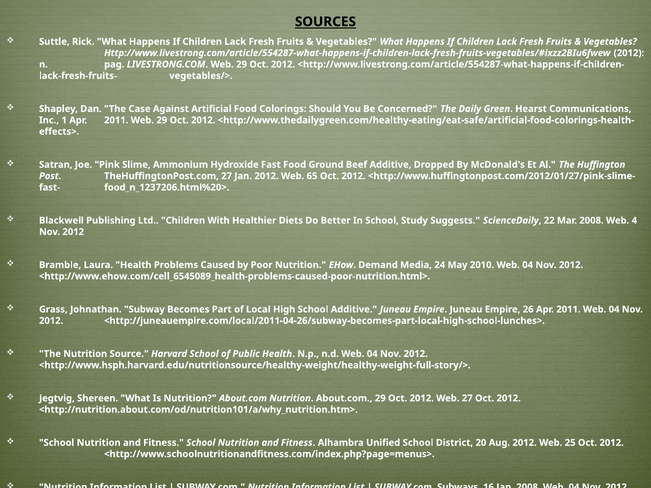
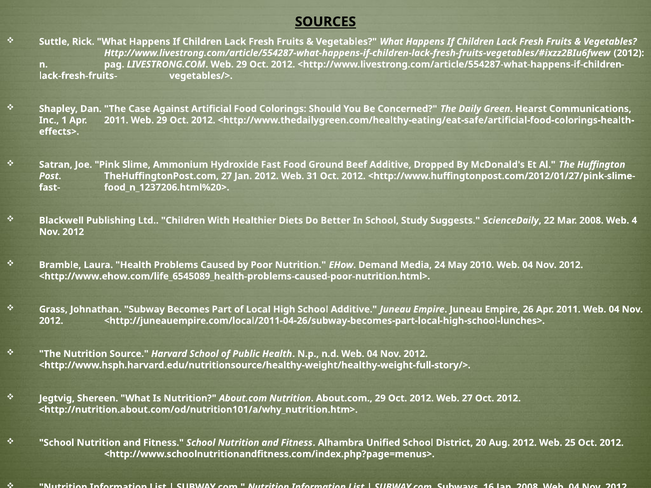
65: 65 -> 31
<http://www.ehow.com/cell_6545089_health-problems-caused-poor-nutrition.html>: <http://www.ehow.com/cell_6545089_health-problems-caused-poor-nutrition.html> -> <http://www.ehow.com/life_6545089_health-problems-caused-poor-nutrition.html>
